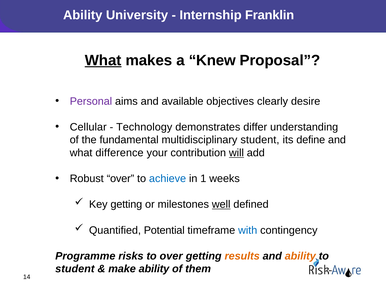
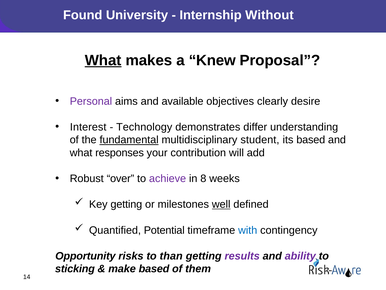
Ability at (83, 15): Ability -> Found
Franklin: Franklin -> Without
Cellular: Cellular -> Interest
fundamental underline: none -> present
its define: define -> based
difference: difference -> responses
will underline: present -> none
achieve colour: blue -> purple
1: 1 -> 8
Programme: Programme -> Opportunity
to over: over -> than
results colour: orange -> purple
ability at (300, 256) colour: orange -> purple
student at (75, 268): student -> sticking
make ability: ability -> based
